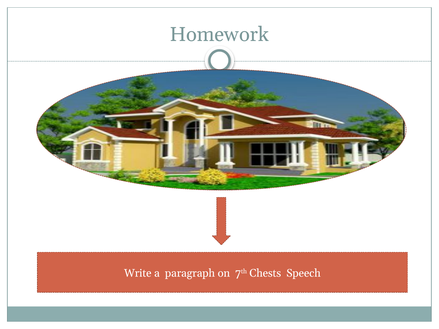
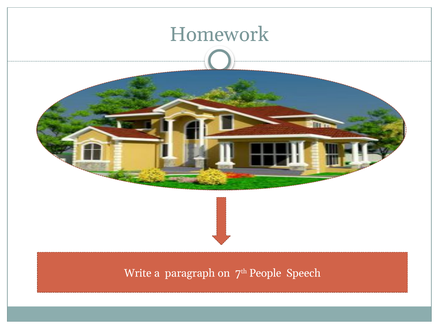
Chests: Chests -> People
